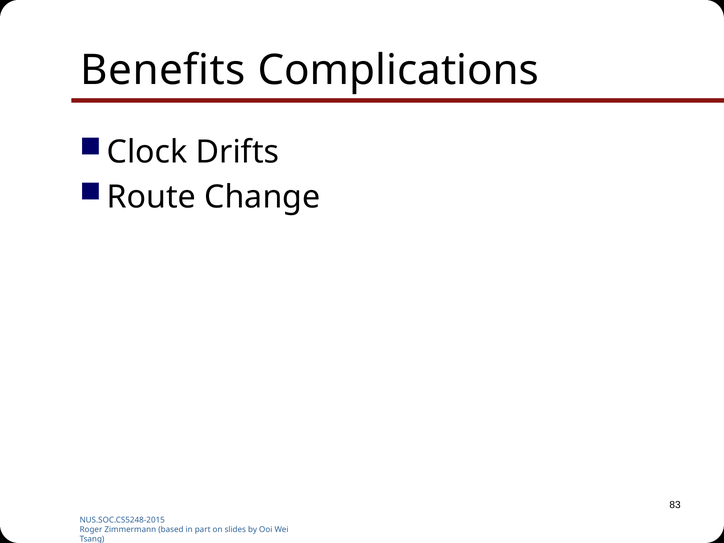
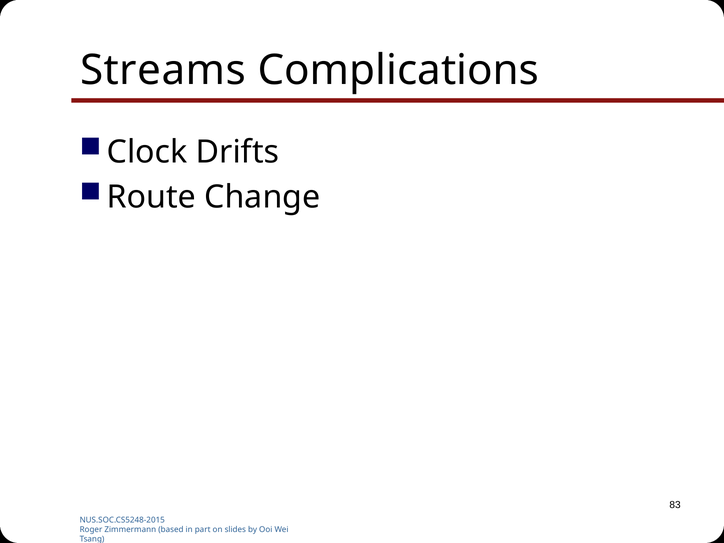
Benefits: Benefits -> Streams
